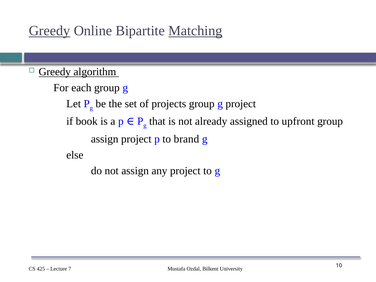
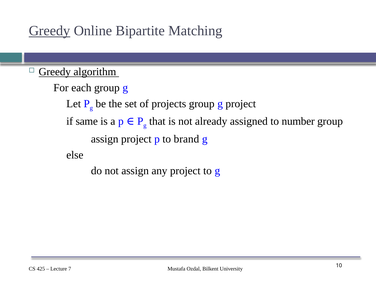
Matching underline: present -> none
book: book -> same
upfront: upfront -> number
